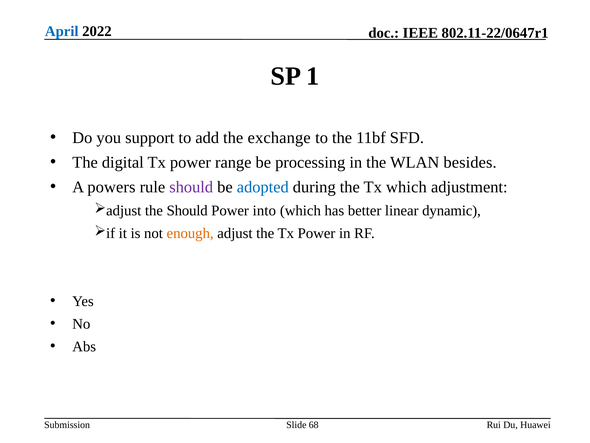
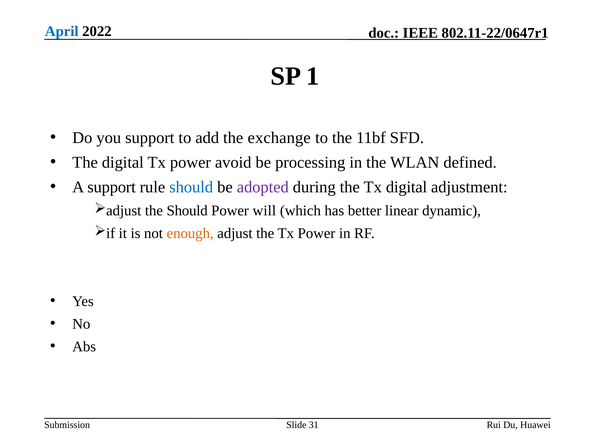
range: range -> avoid
besides: besides -> defined
A powers: powers -> support
should at (191, 187) colour: purple -> blue
adopted colour: blue -> purple
Tx which: which -> digital
into: into -> will
68: 68 -> 31
